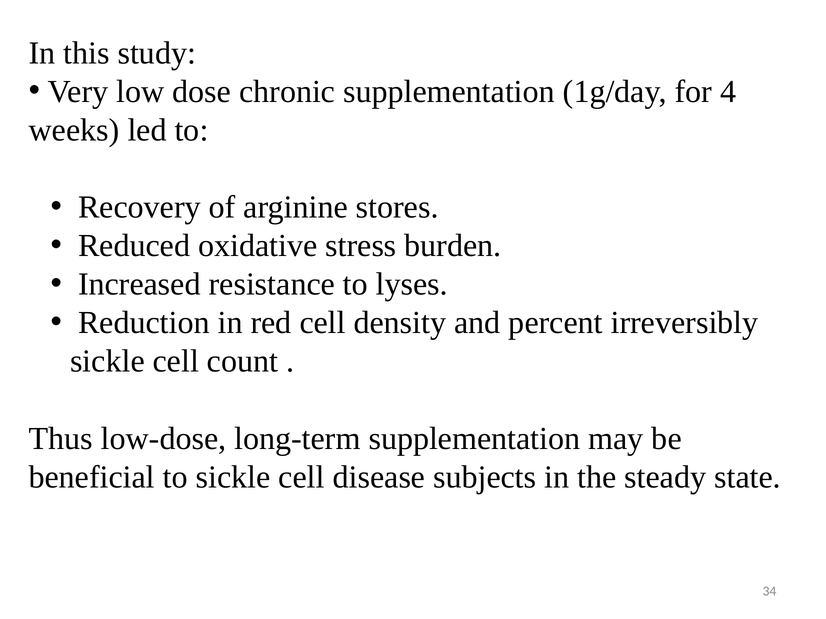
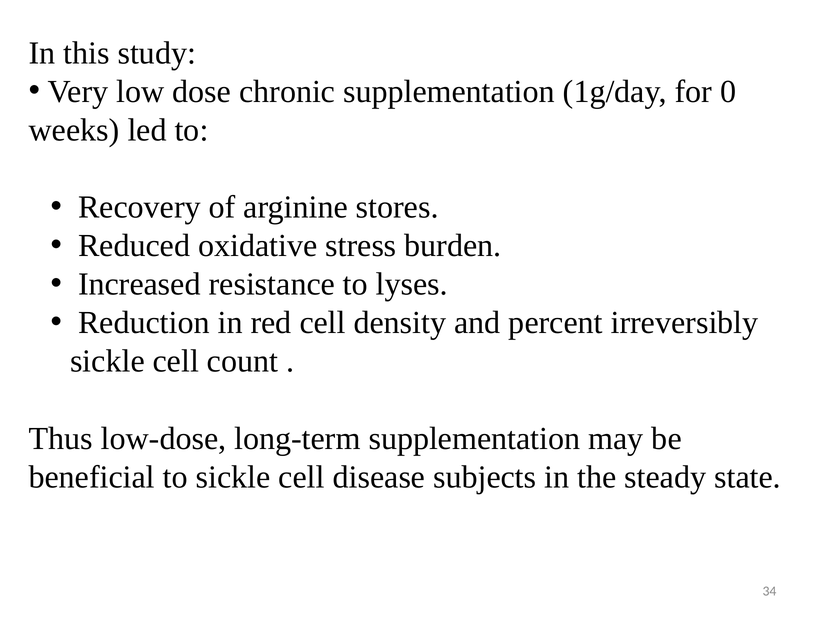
4: 4 -> 0
